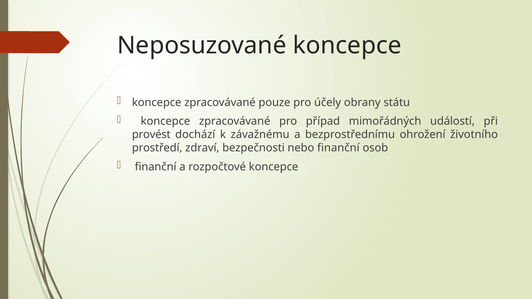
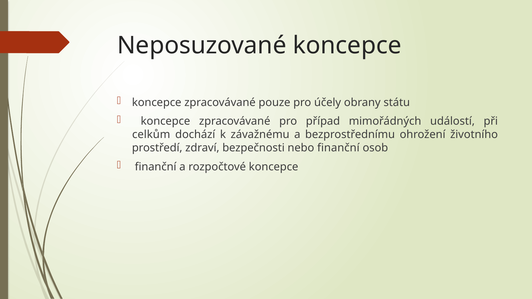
provést: provést -> celkům
